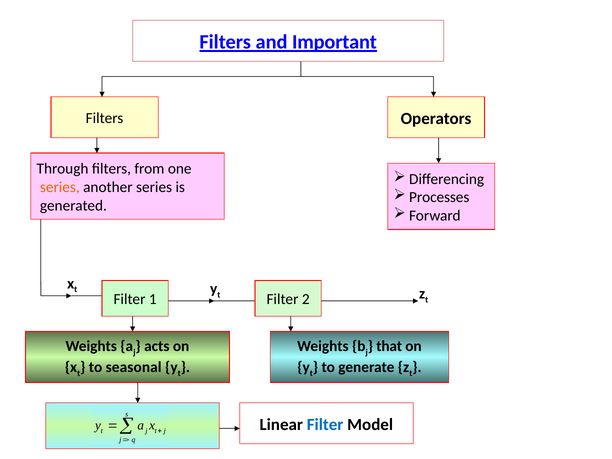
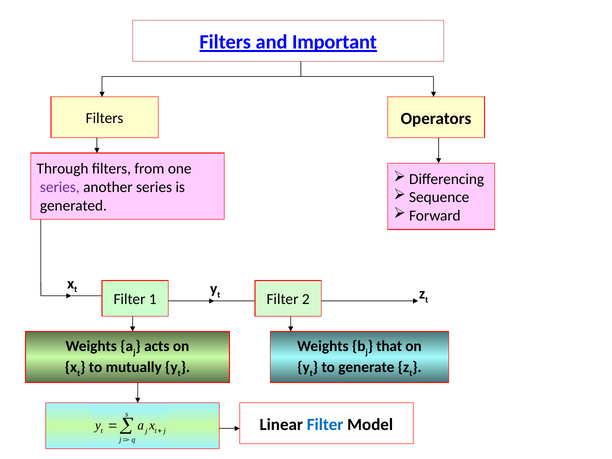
series at (60, 187) colour: orange -> purple
Processes: Processes -> Sequence
seasonal: seasonal -> mutually
